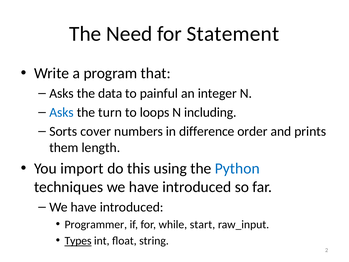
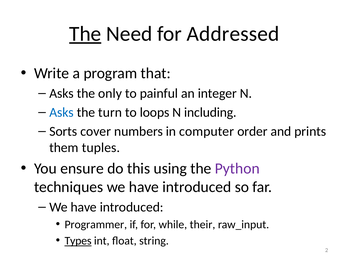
The at (85, 34) underline: none -> present
Statement: Statement -> Addressed
data: data -> only
difference: difference -> computer
length: length -> tuples
import: import -> ensure
Python colour: blue -> purple
start: start -> their
